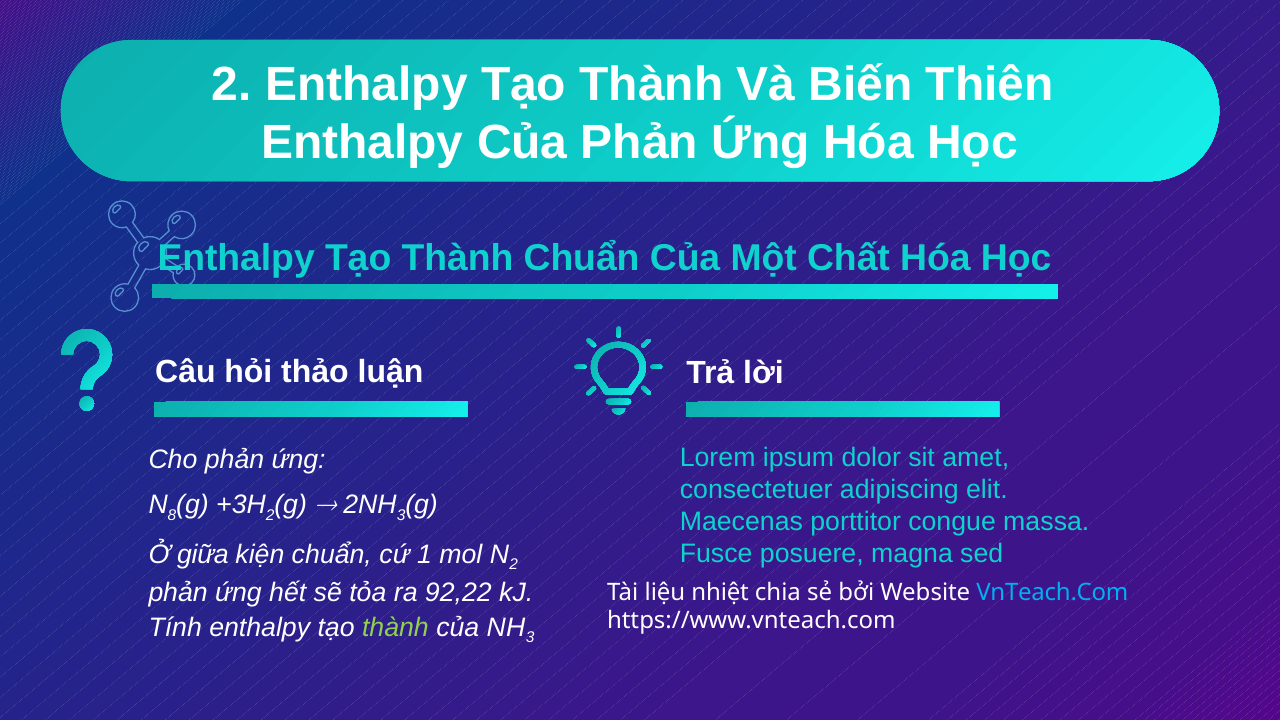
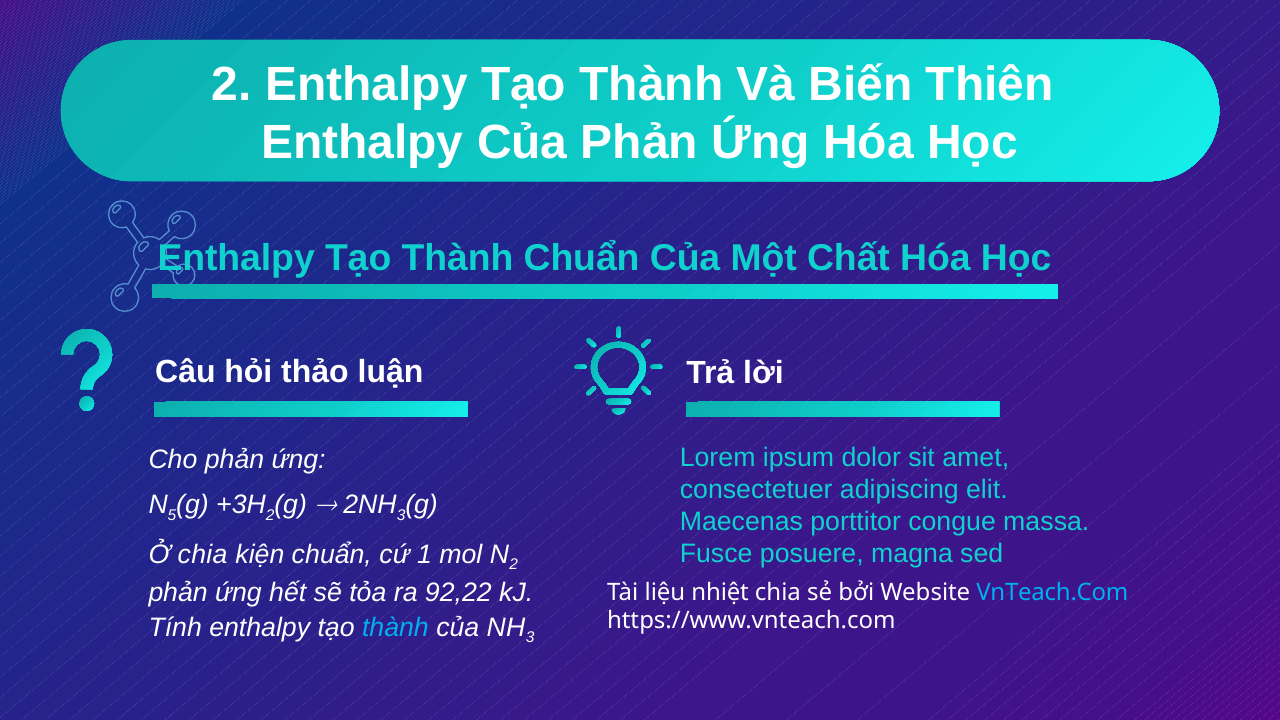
8: 8 -> 5
Ở giữa: giữa -> chia
thành at (395, 627) colour: light green -> light blue
